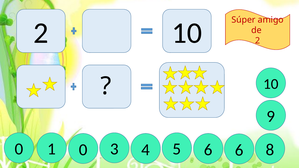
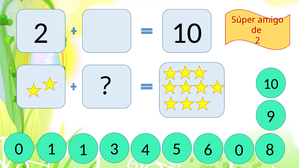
1 0: 0 -> 1
6 6: 6 -> 0
